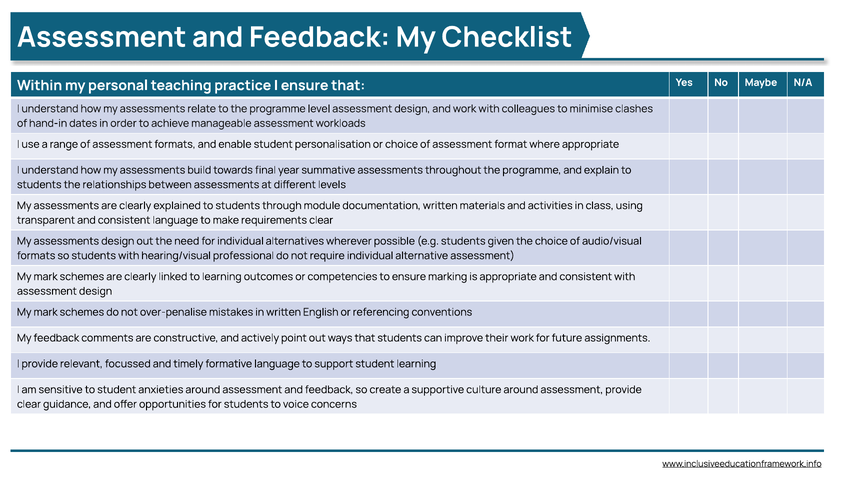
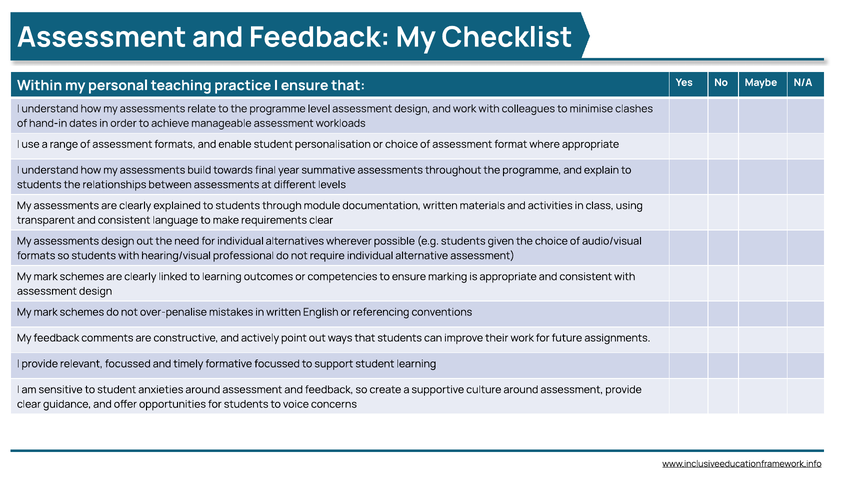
formative language: language -> focussed
